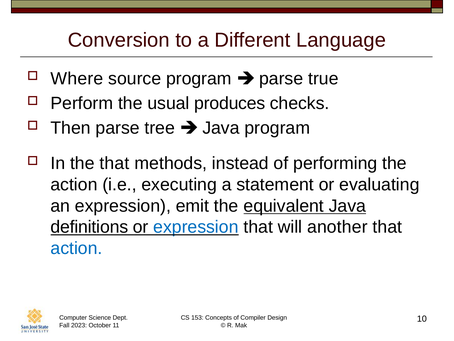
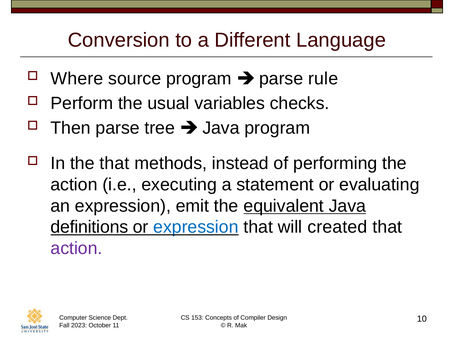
true: true -> rule
produces: produces -> variables
another: another -> created
action at (76, 248) colour: blue -> purple
